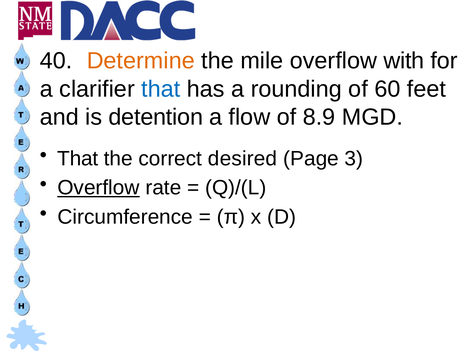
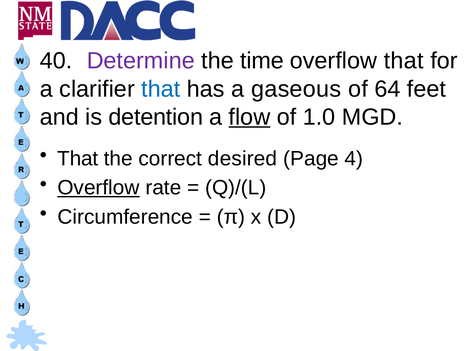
Determine colour: orange -> purple
mile: mile -> time
overflow with: with -> that
rounding: rounding -> gaseous
60: 60 -> 64
flow underline: none -> present
8.9: 8.9 -> 1.0
3: 3 -> 4
